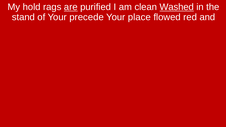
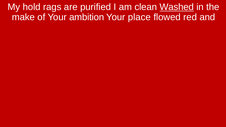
are underline: present -> none
stand: stand -> make
precede: precede -> ambition
